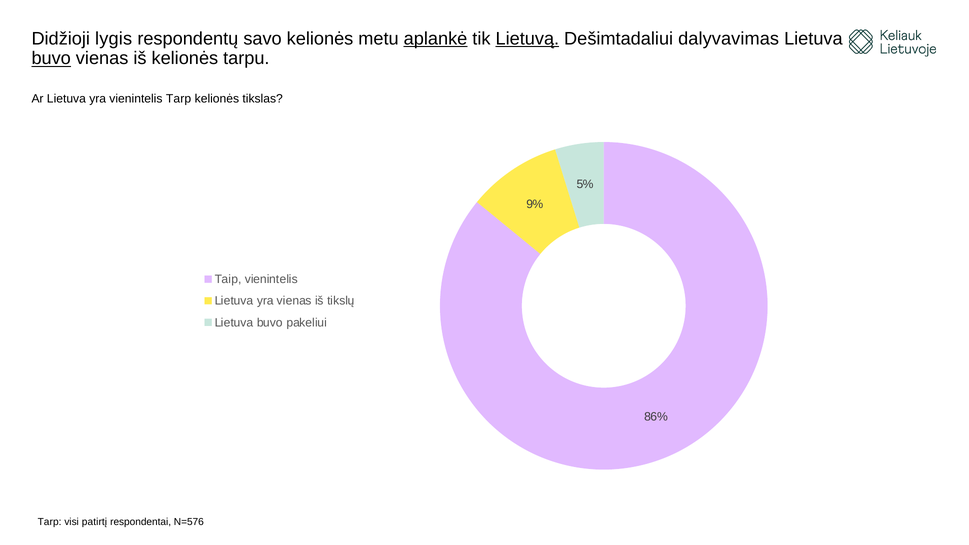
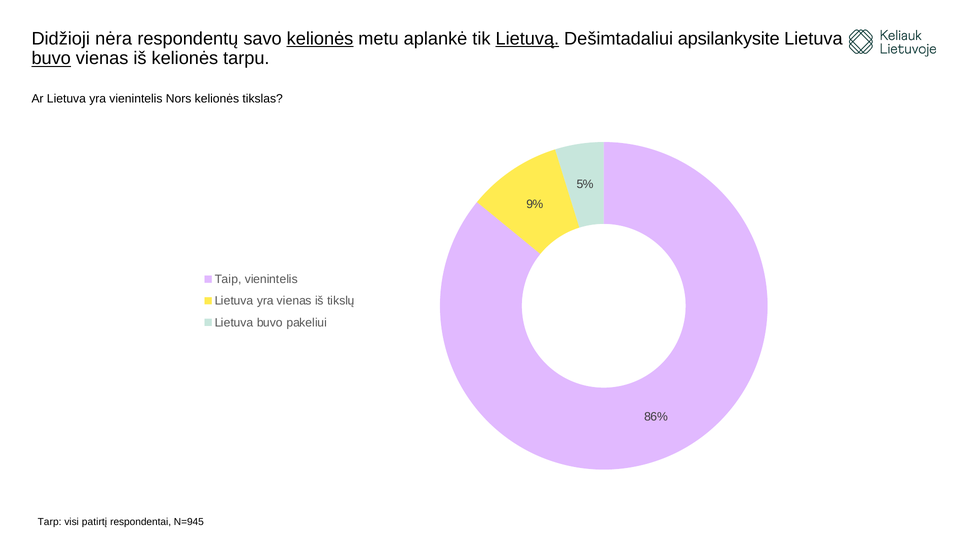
lygis: lygis -> nėra
kelionės at (320, 39) underline: none -> present
aplankė underline: present -> none
dalyvavimas: dalyvavimas -> apsilankysite
vienintelis Tarp: Tarp -> Nors
N=576: N=576 -> N=945
